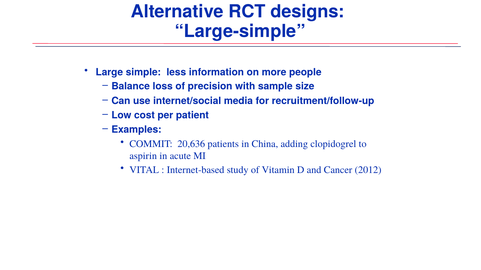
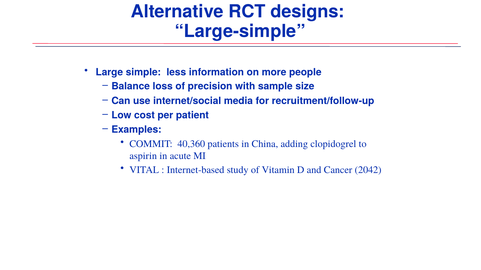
20,636: 20,636 -> 40,360
2012: 2012 -> 2042
